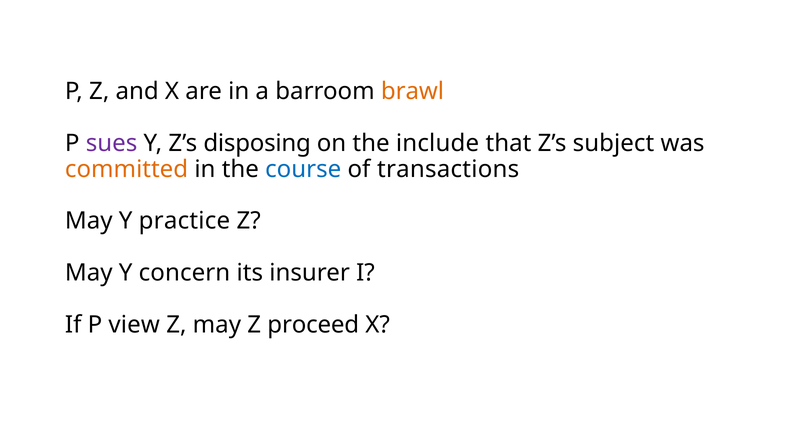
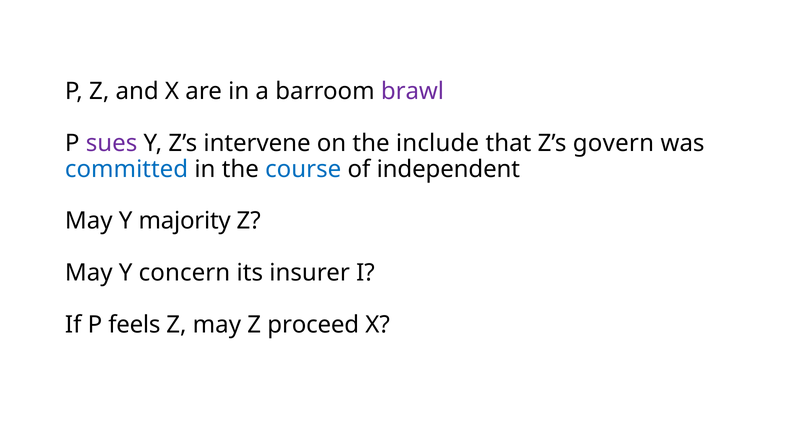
brawl colour: orange -> purple
disposing: disposing -> intervene
subject: subject -> govern
committed colour: orange -> blue
transactions: transactions -> independent
practice: practice -> majority
view: view -> feels
